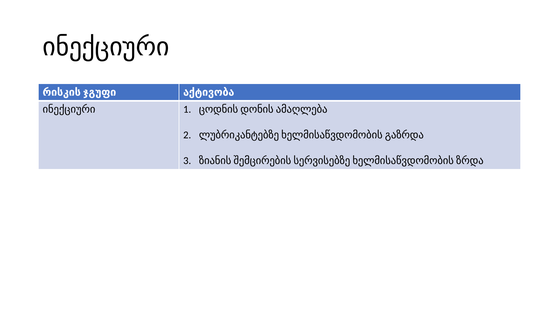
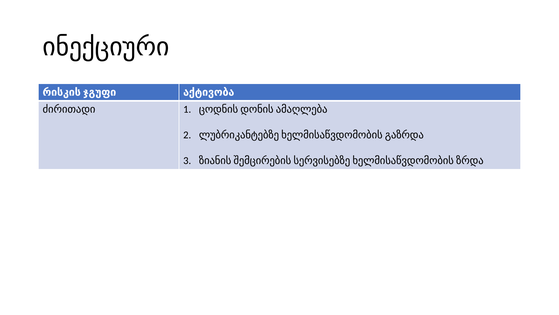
ინექციური at (69, 109): ინექციური -> ძირითადი
